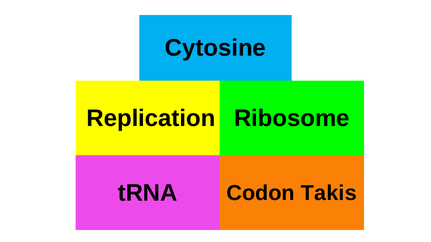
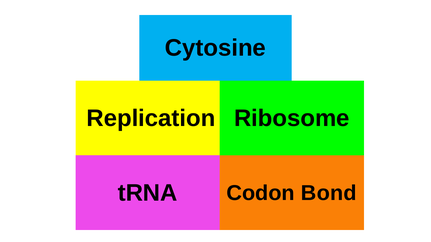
Takis: Takis -> Bond
